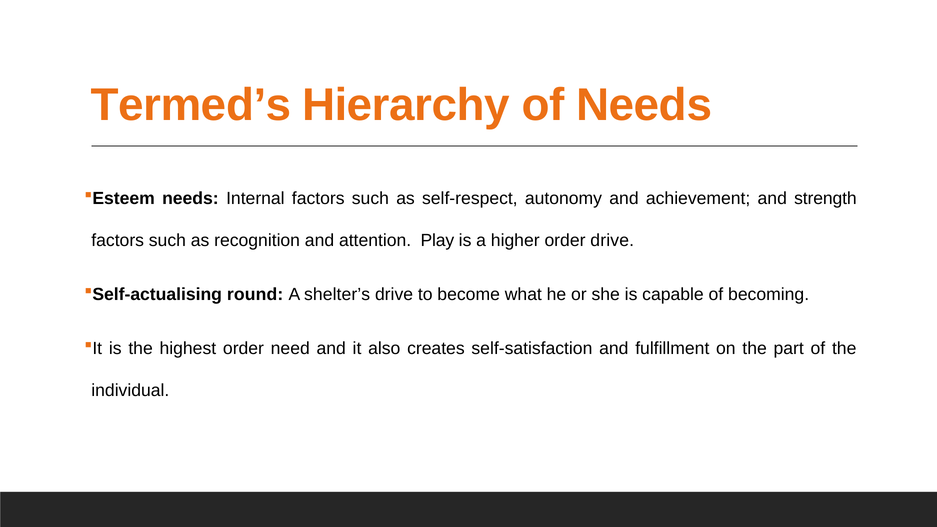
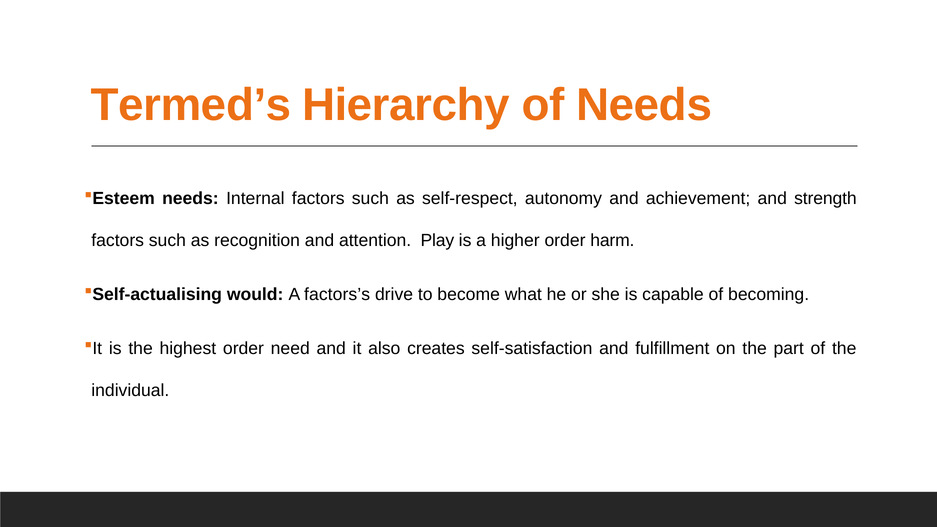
order drive: drive -> harm
round: round -> would
shelter’s: shelter’s -> factors’s
